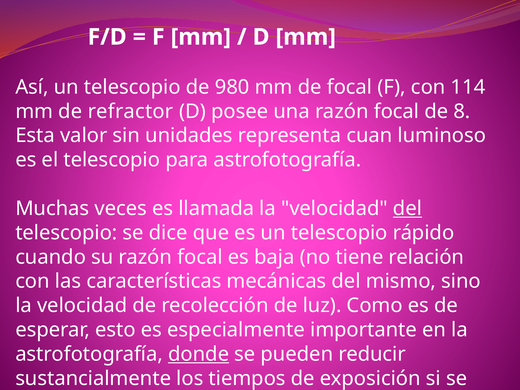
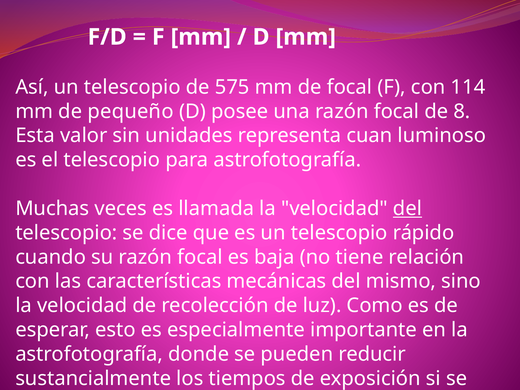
980: 980 -> 575
refractor: refractor -> pequeño
donde underline: present -> none
